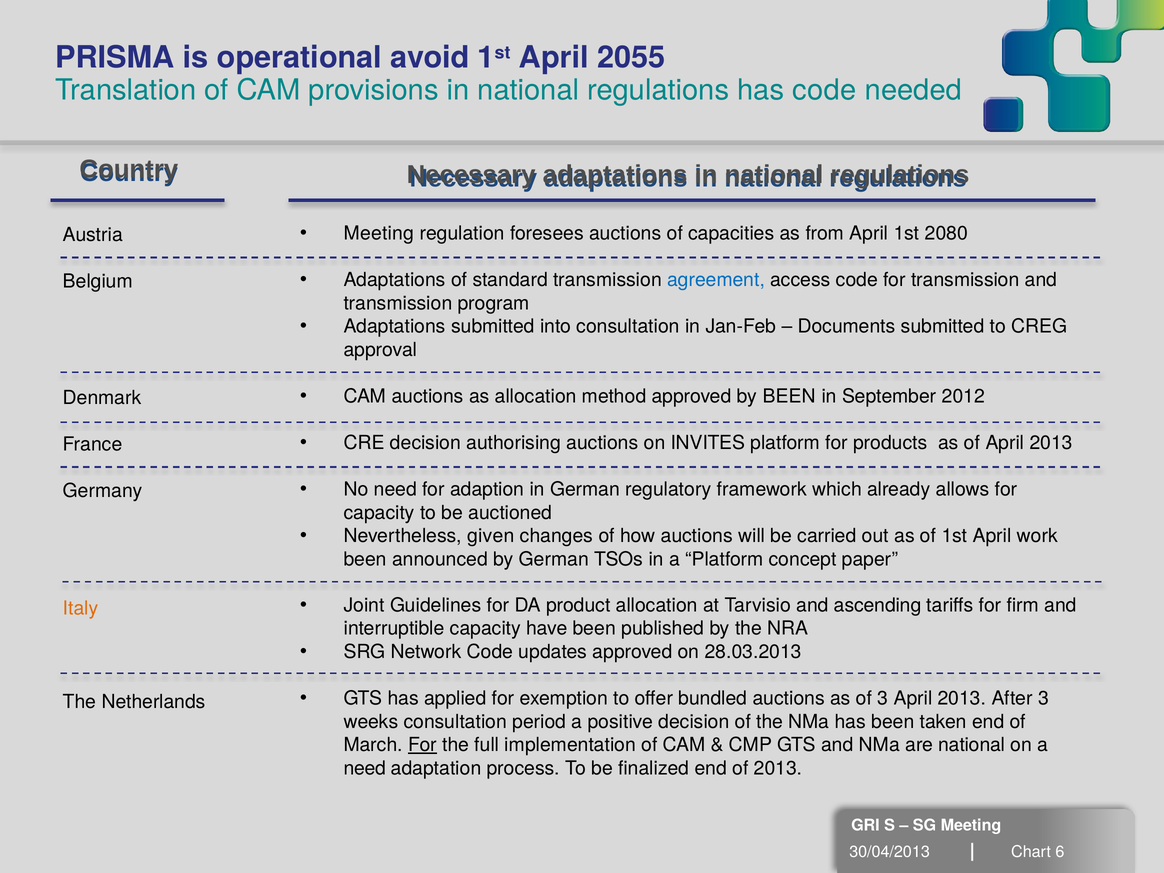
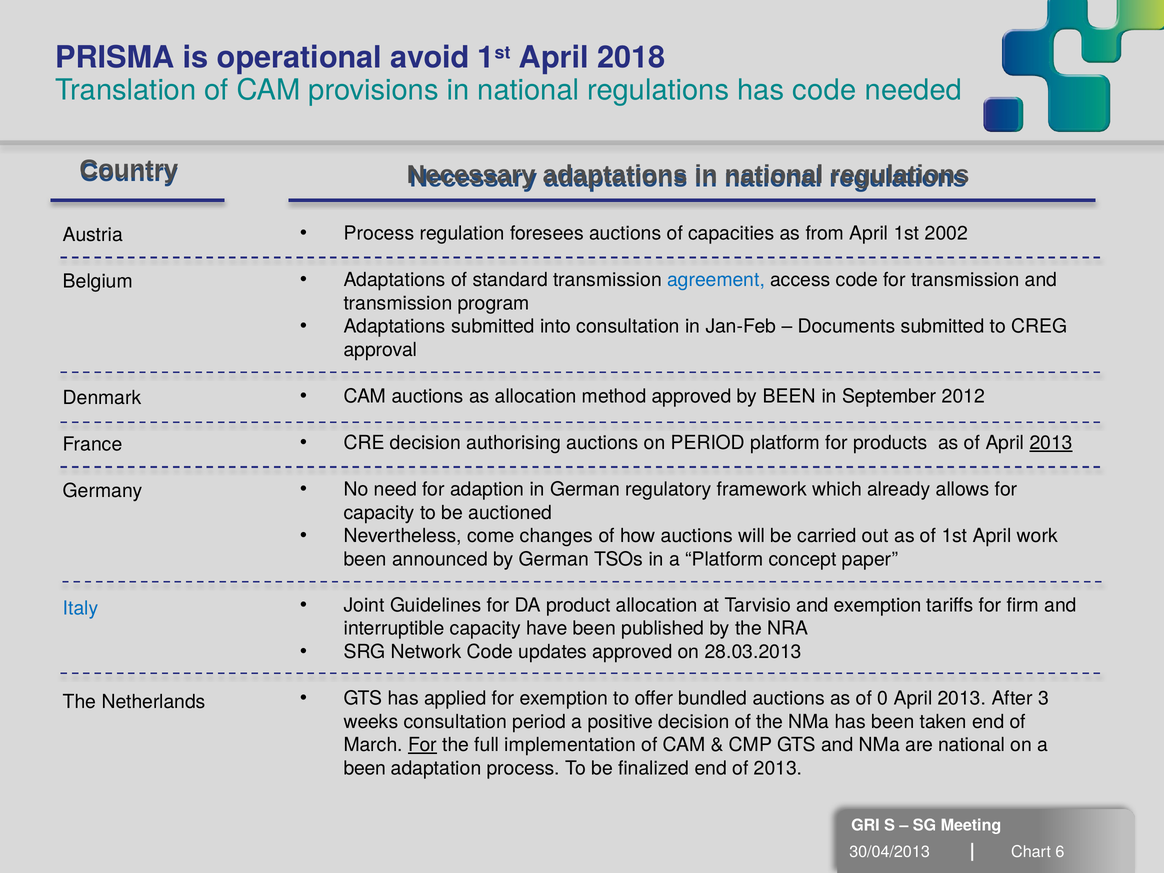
2055: 2055 -> 2018
Meeting at (379, 233): Meeting -> Process
2080: 2080 -> 2002
on INVITES: INVITES -> PERIOD
2013 at (1051, 443) underline: none -> present
given: given -> come
and ascending: ascending -> exemption
Italy colour: orange -> blue
of 3: 3 -> 0
need at (365, 768): need -> been
